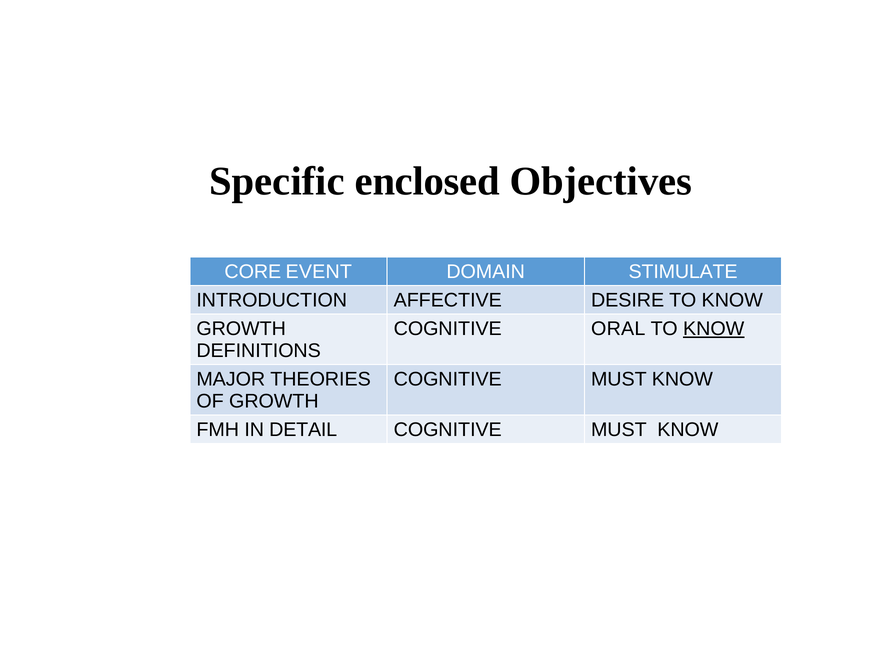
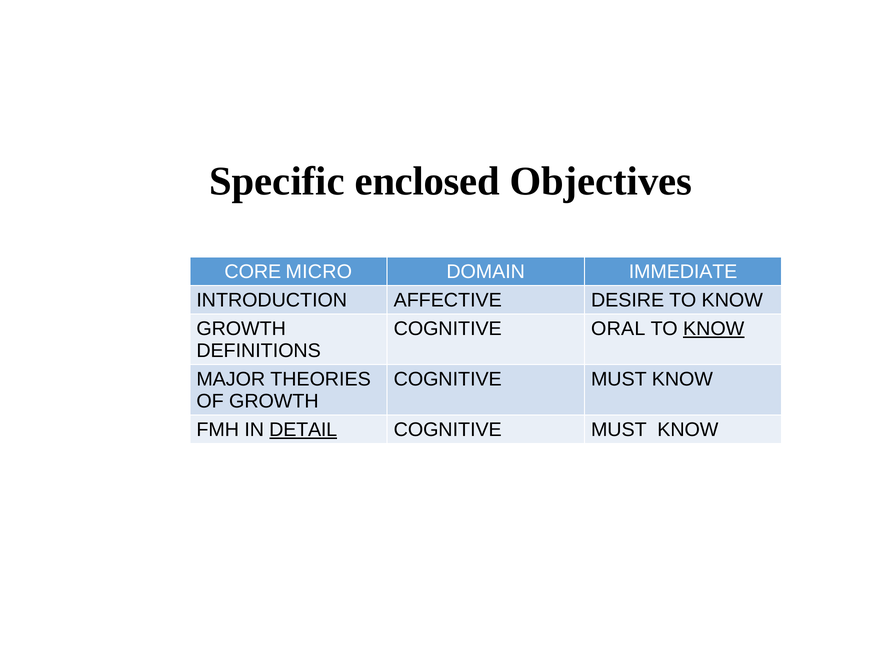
EVENT: EVENT -> MICRO
STIMULATE: STIMULATE -> IMMEDIATE
DETAIL underline: none -> present
